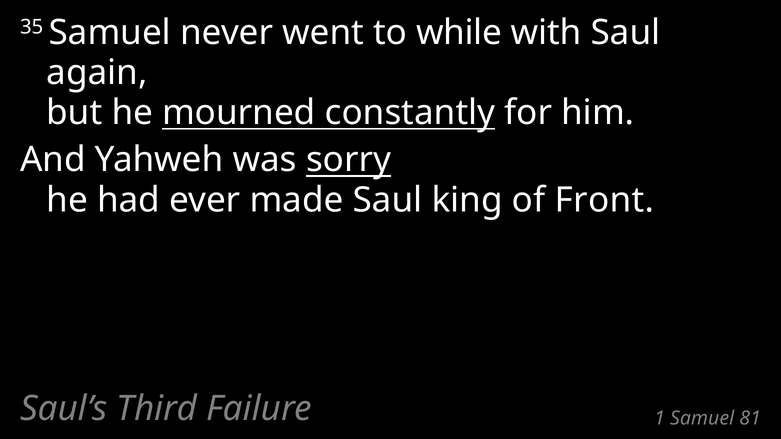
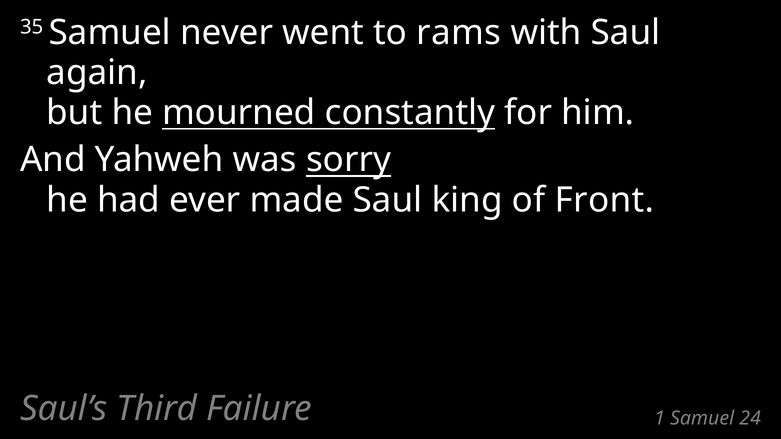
while: while -> rams
81: 81 -> 24
